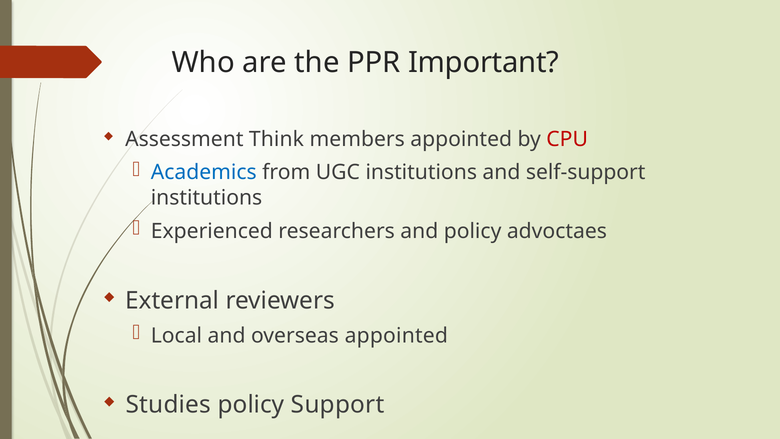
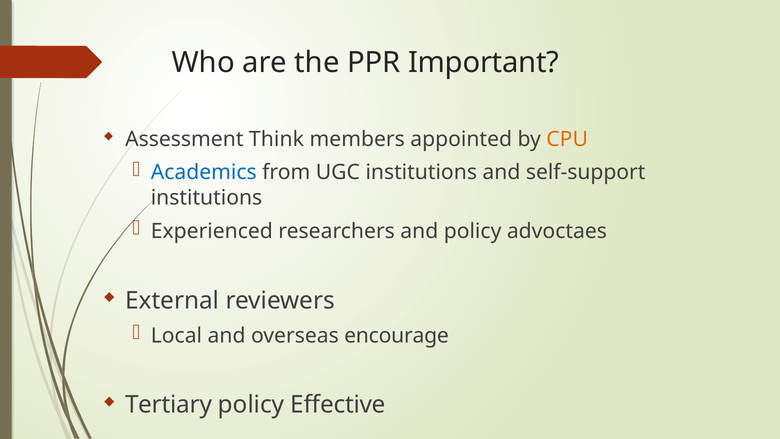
CPU colour: red -> orange
overseas appointed: appointed -> encourage
Studies: Studies -> Tertiary
Support: Support -> Effective
